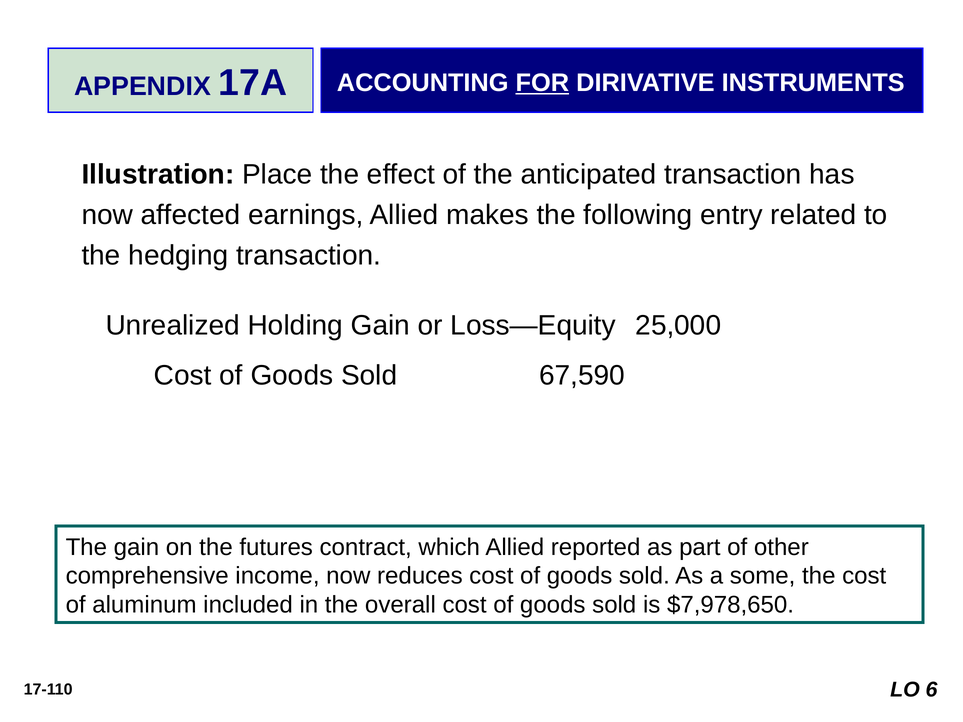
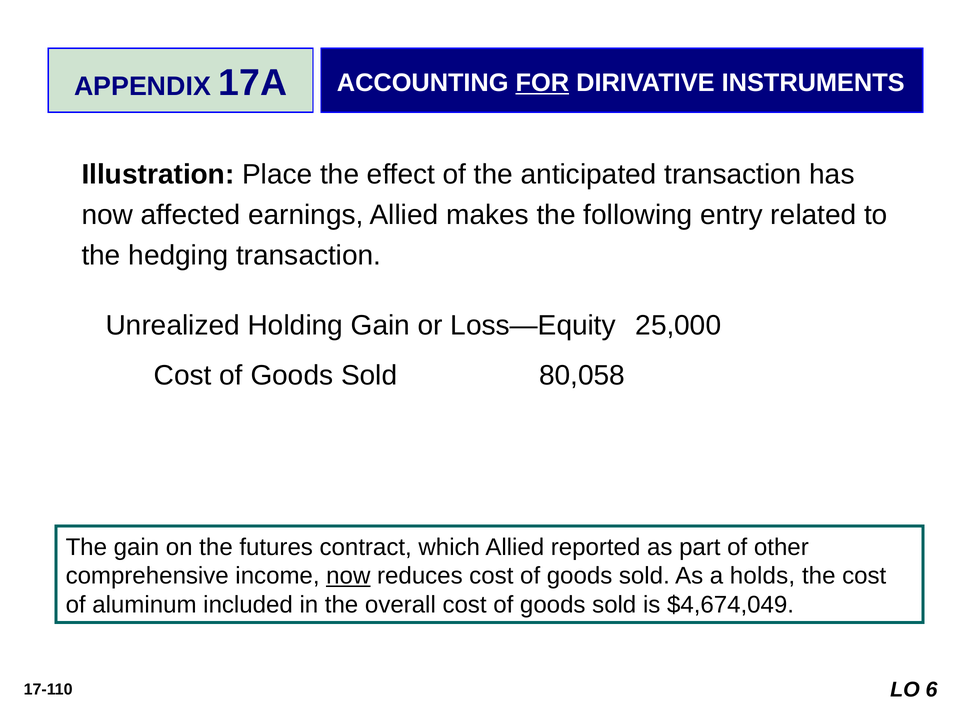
67,590: 67,590 -> 80,058
now at (348, 576) underline: none -> present
some: some -> holds
$7,978,650: $7,978,650 -> $4,674,049
